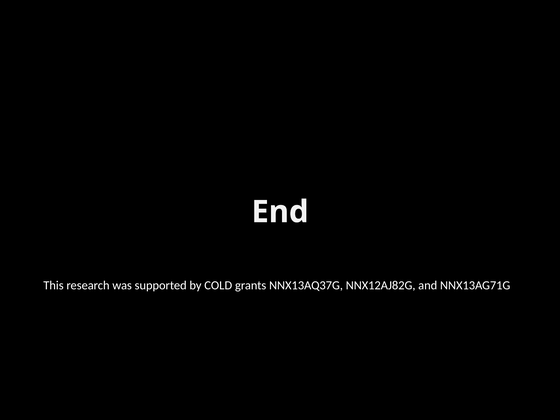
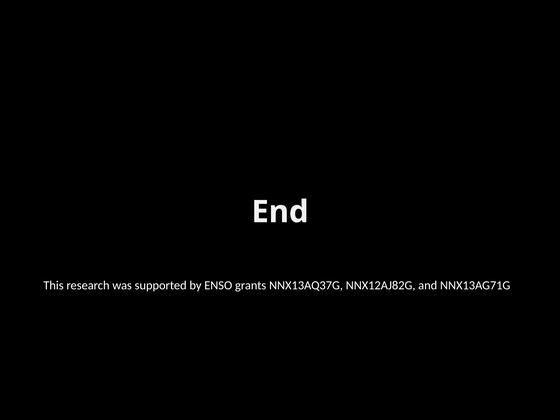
COLD: COLD -> ENSO
